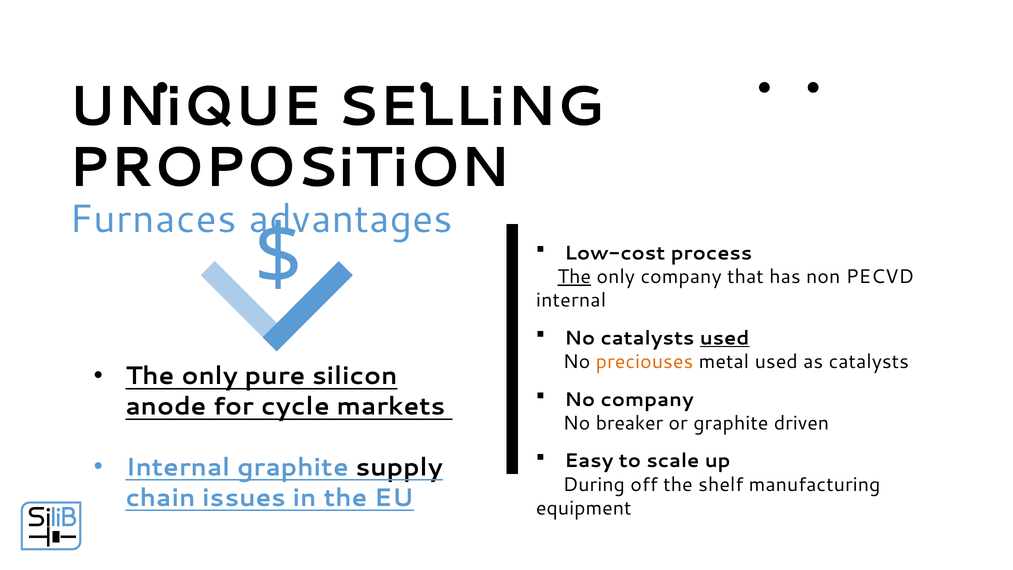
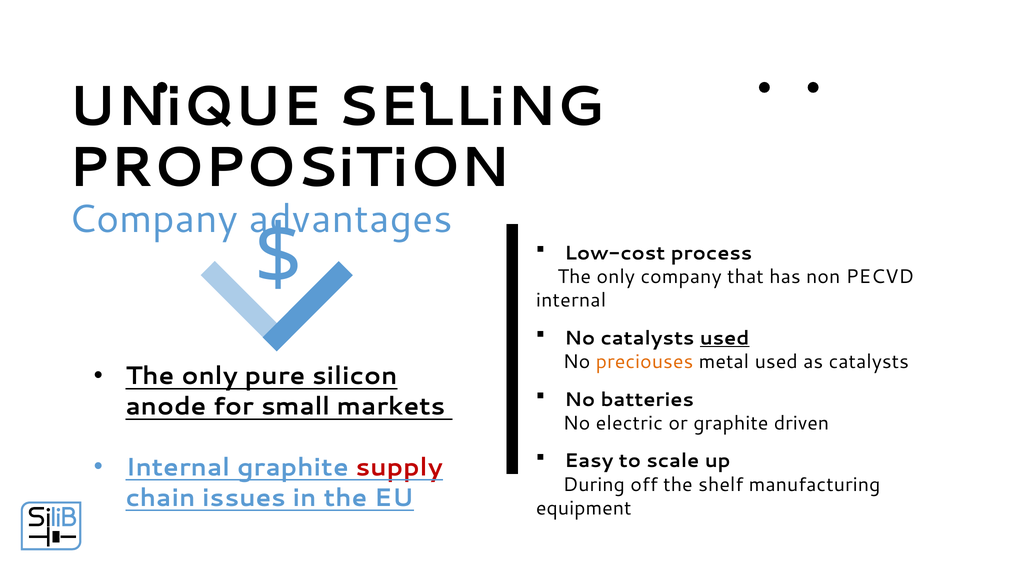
Furnaces at (153, 219): Furnaces -> Company
The at (574, 277) underline: present -> none
No company: company -> batteries
cycle: cycle -> small
breaker: breaker -> electric
supply colour: black -> red
